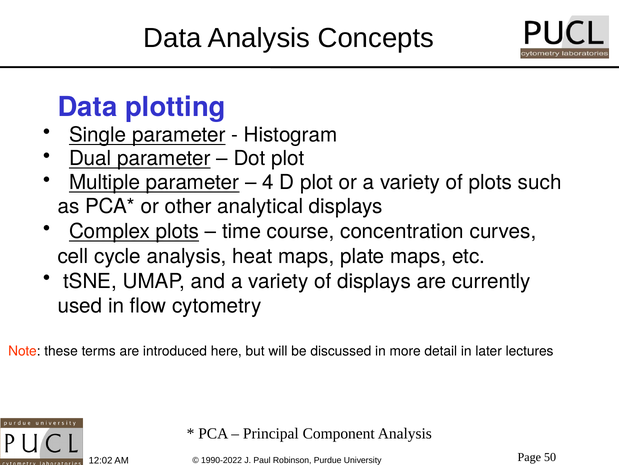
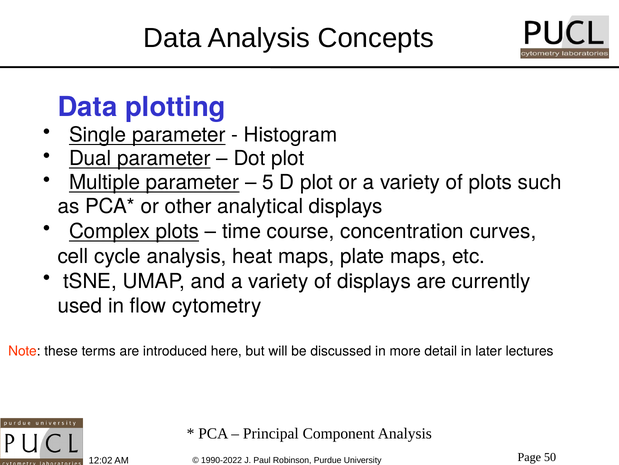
4: 4 -> 5
